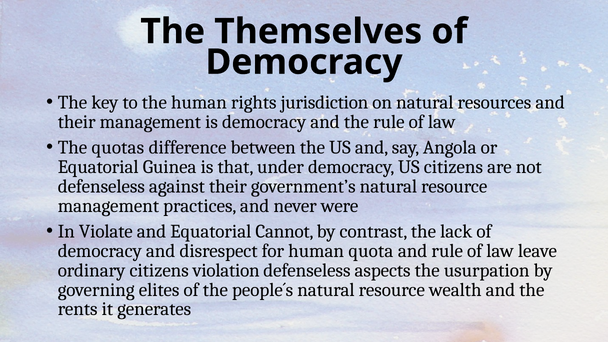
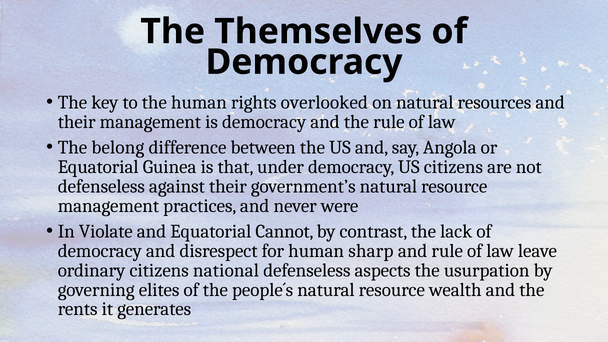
jurisdiction: jurisdiction -> overlooked
quotas: quotas -> belong
quota: quota -> sharp
violation: violation -> national
